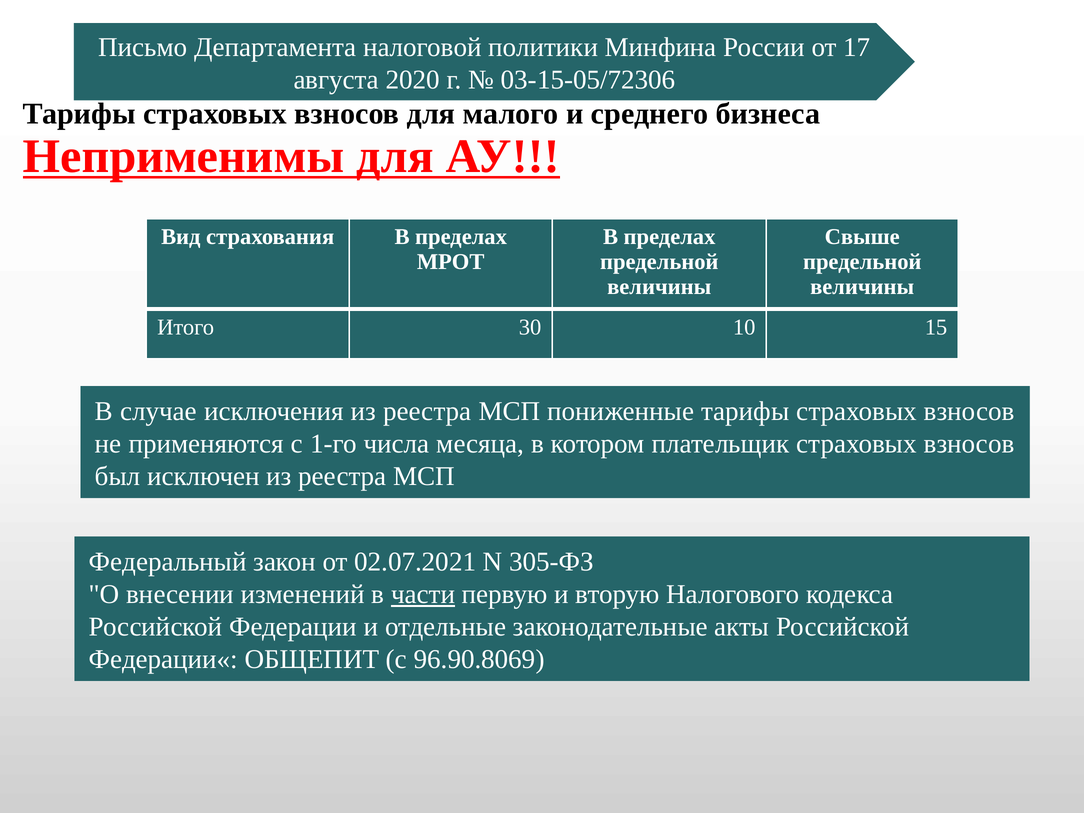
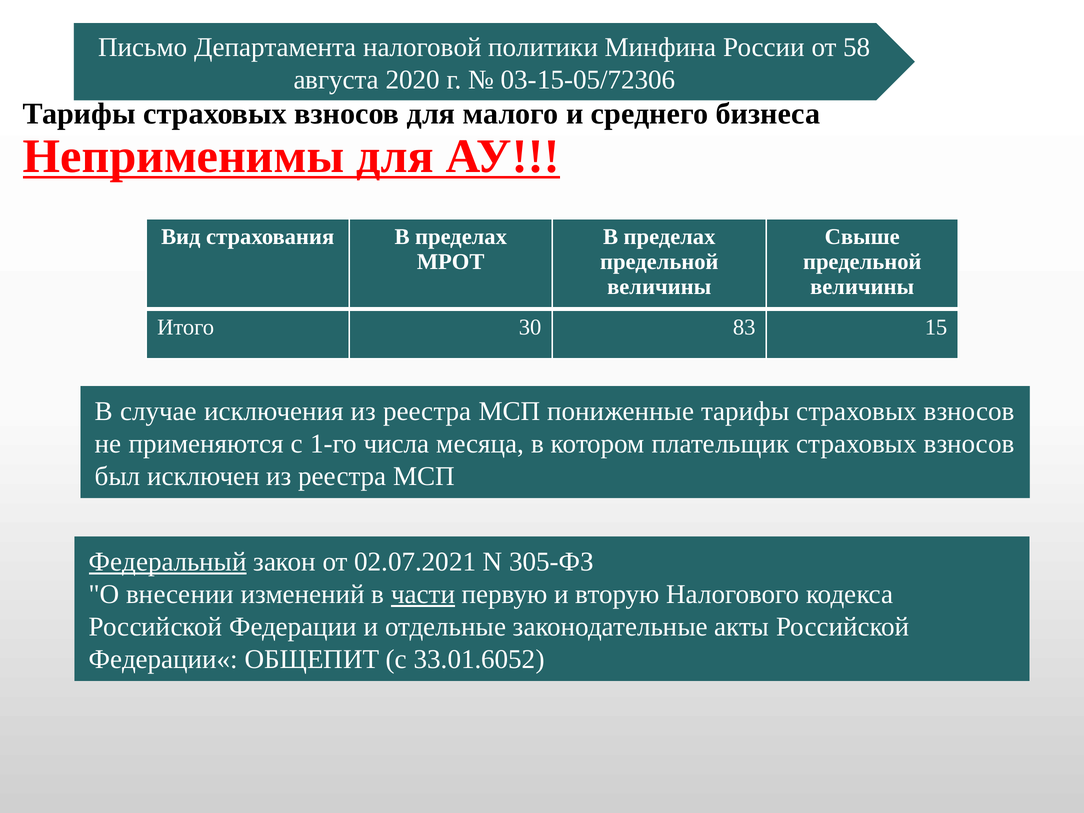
17: 17 -> 58
10: 10 -> 83
Федеральный underline: none -> present
96.90.8069: 96.90.8069 -> 33.01.6052
